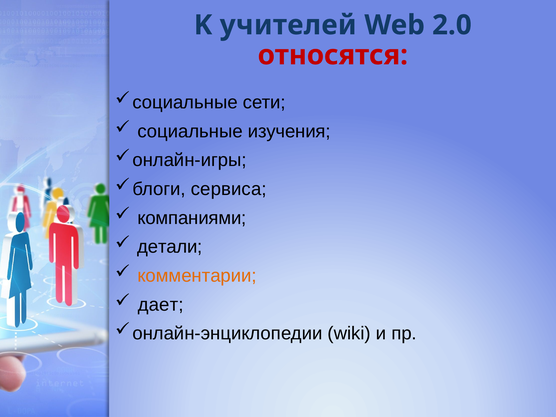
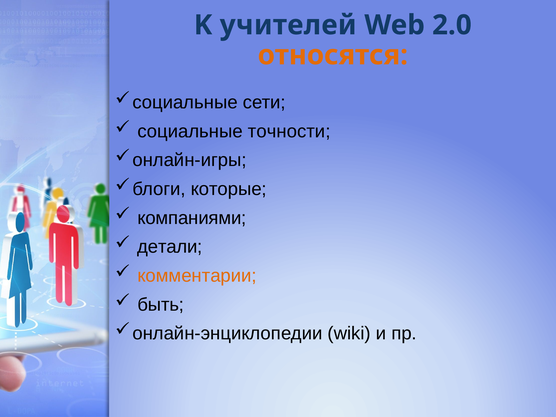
относятся colour: red -> orange
изучения: изучения -> точности
сервиса: сервиса -> которые
дает: дает -> быть
